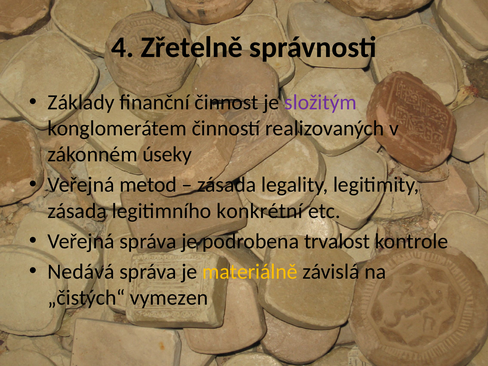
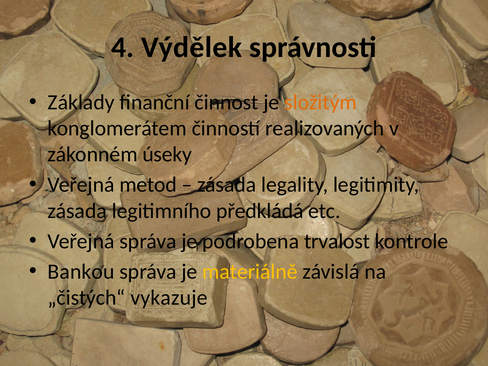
Zřetelně: Zřetelně -> Výdělek
složitým colour: purple -> orange
konkrétní: konkrétní -> předkládá
Nedává: Nedává -> Bankou
vymezen: vymezen -> vykazuje
